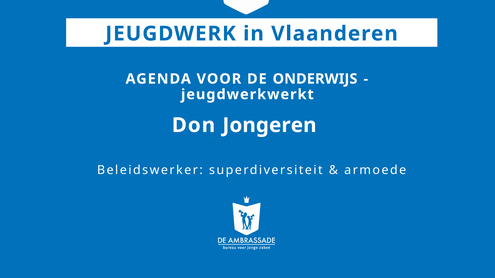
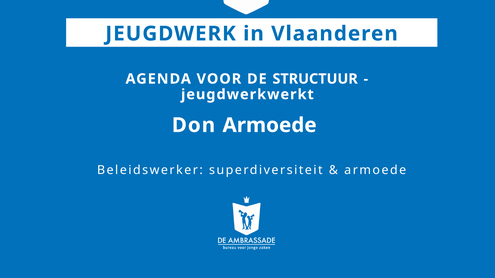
ONDERWIJS: ONDERWIJS -> STRUCTUUR
Don Jongeren: Jongeren -> Armoede
